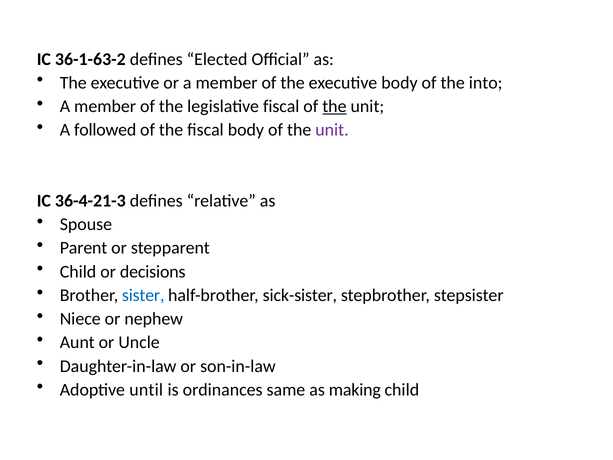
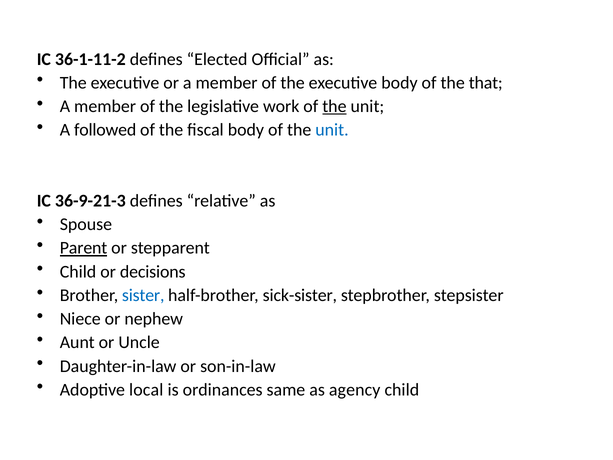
36-1-63-2: 36-1-63-2 -> 36-1-11-2
into: into -> that
legislative fiscal: fiscal -> work
unit at (332, 130) colour: purple -> blue
36-4-21-3: 36-4-21-3 -> 36-9-21-3
Parent underline: none -> present
until: until -> local
making: making -> agency
